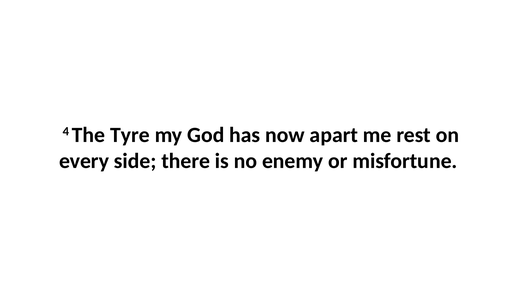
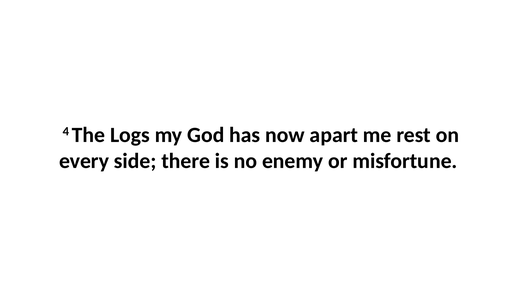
Tyre: Tyre -> Logs
